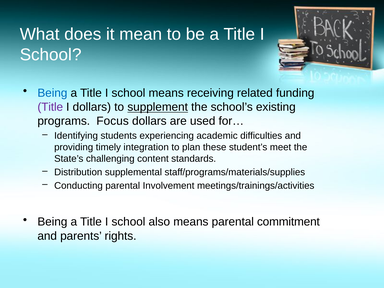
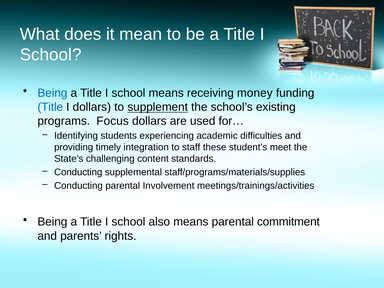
related: related -> money
Title at (50, 107) colour: purple -> blue
plan: plan -> staff
Distribution at (78, 172): Distribution -> Conducting
